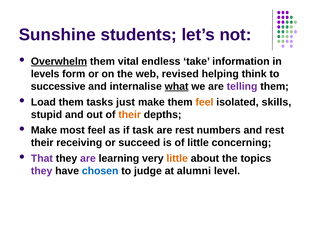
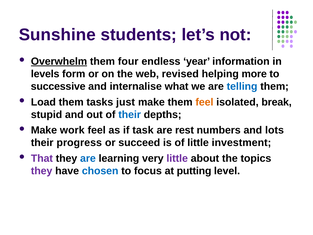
vital: vital -> four
take: take -> year
think: think -> more
what underline: present -> none
telling colour: purple -> blue
skills: skills -> break
their at (130, 114) colour: orange -> blue
most: most -> work
and rest: rest -> lots
receiving: receiving -> progress
concerning: concerning -> investment
are at (88, 158) colour: purple -> blue
little at (177, 158) colour: orange -> purple
judge: judge -> focus
alumni: alumni -> putting
